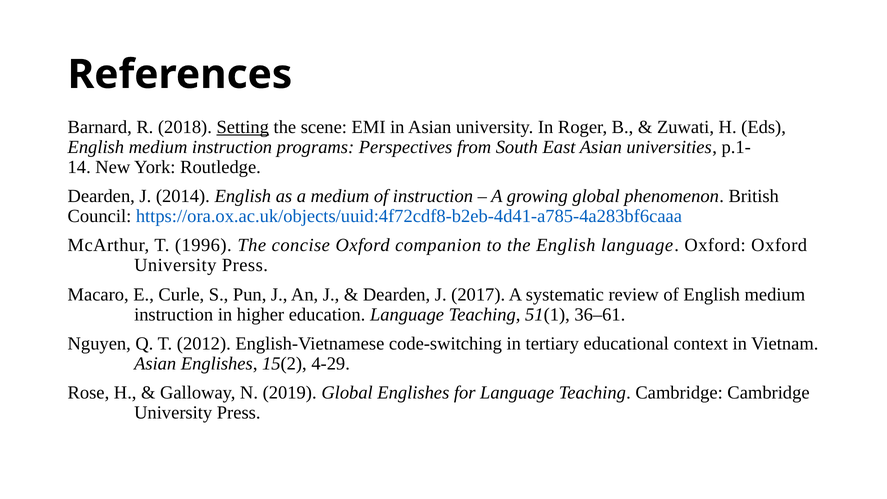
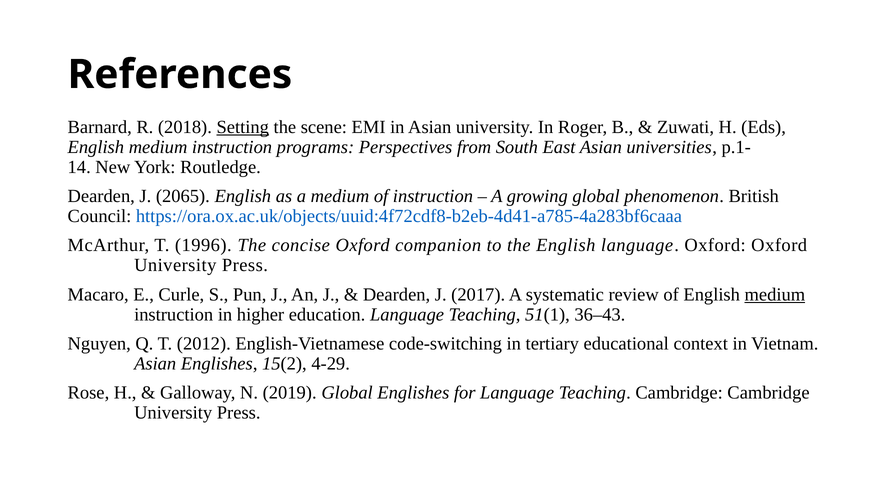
2014: 2014 -> 2065
medium at (775, 294) underline: none -> present
36–61: 36–61 -> 36–43
